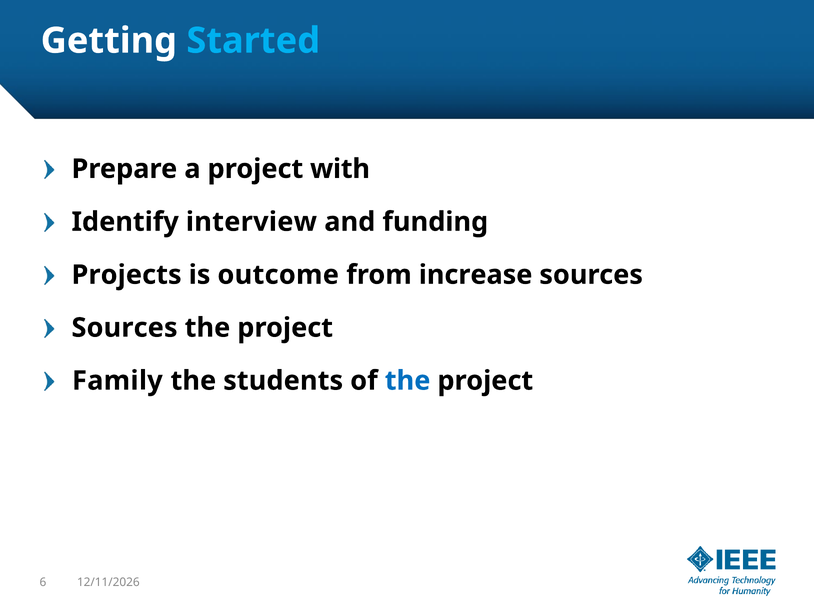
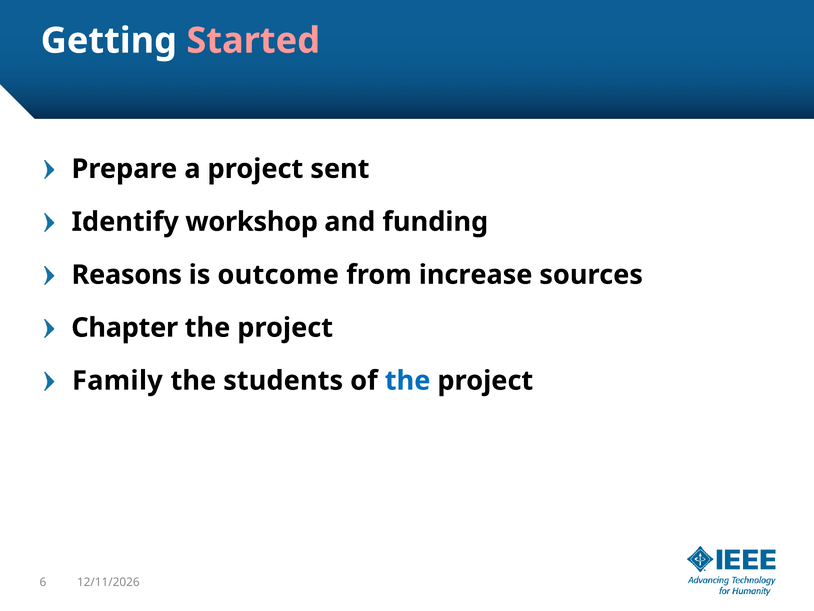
Started colour: light blue -> pink
with: with -> sent
interview: interview -> workshop
Projects: Projects -> Reasons
Sources at (125, 328): Sources -> Chapter
